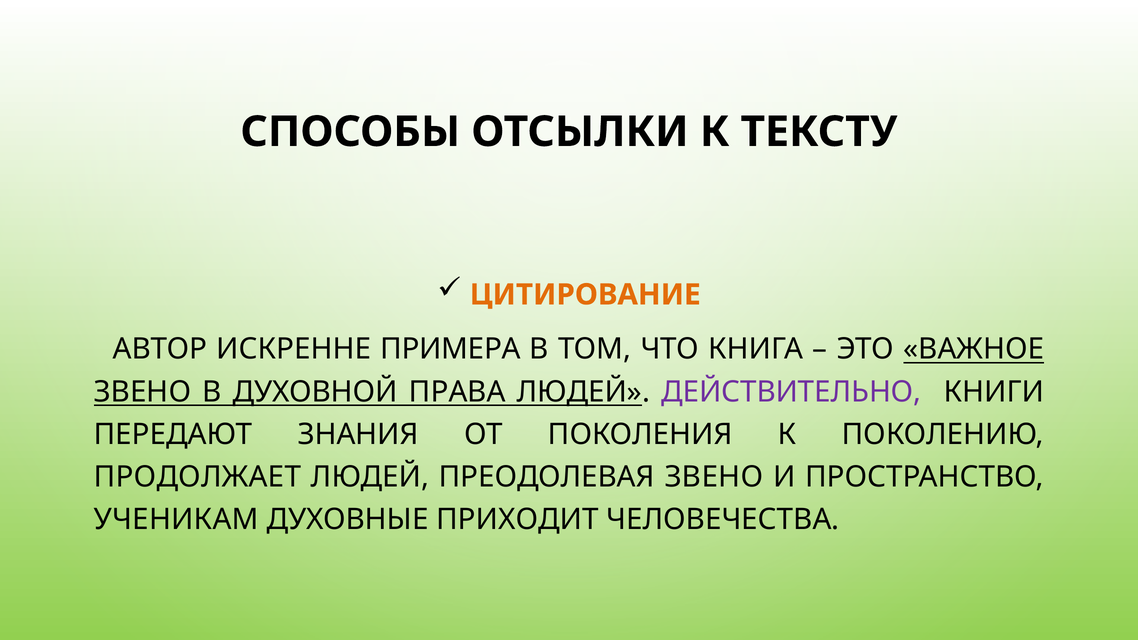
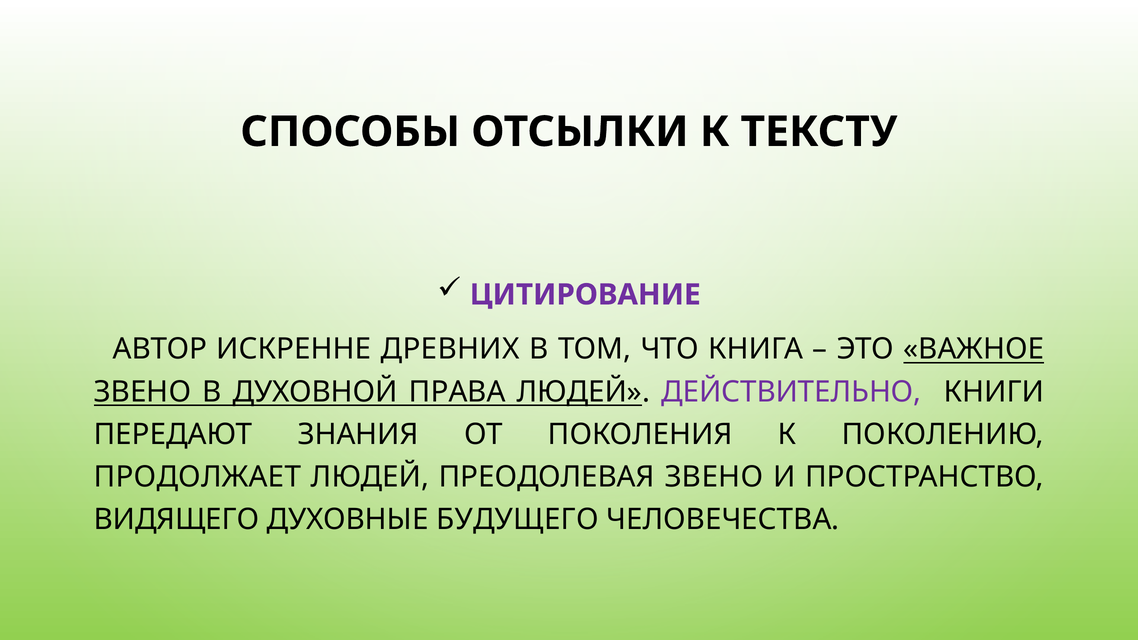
ЦИТИРОВАНИЕ colour: orange -> purple
ПРИМЕРА: ПРИМЕРА -> ДРЕВНИХ
УЧЕНИКАМ: УЧЕНИКАМ -> ВИДЯЩЕГО
ПРИХОДИТ: ПРИХОДИТ -> БУДУЩЕГО
